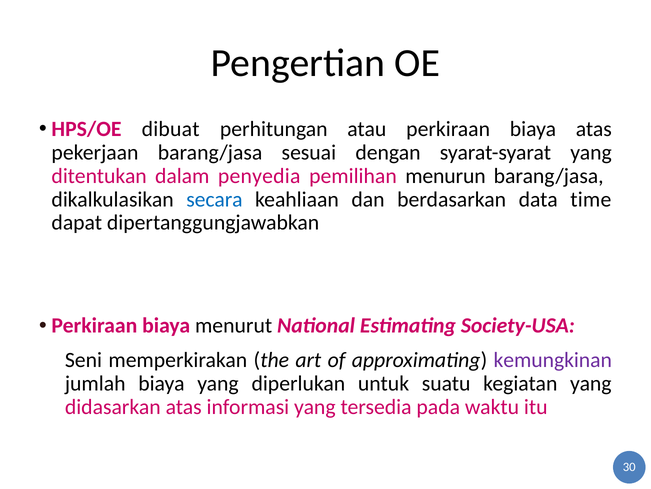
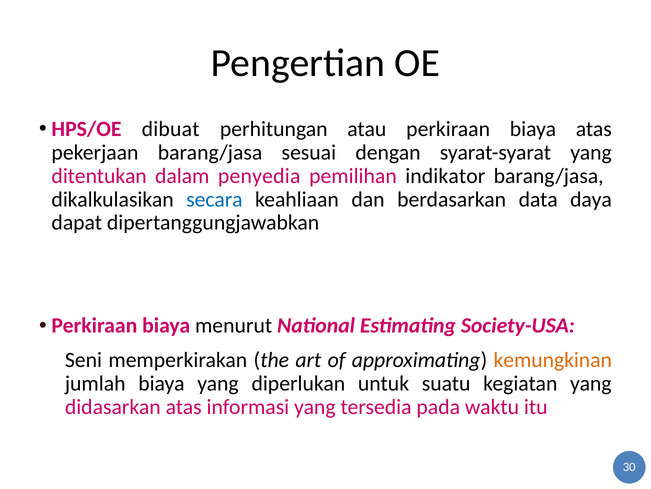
menurun: menurun -> indikator
time: time -> daya
kemungkinan colour: purple -> orange
